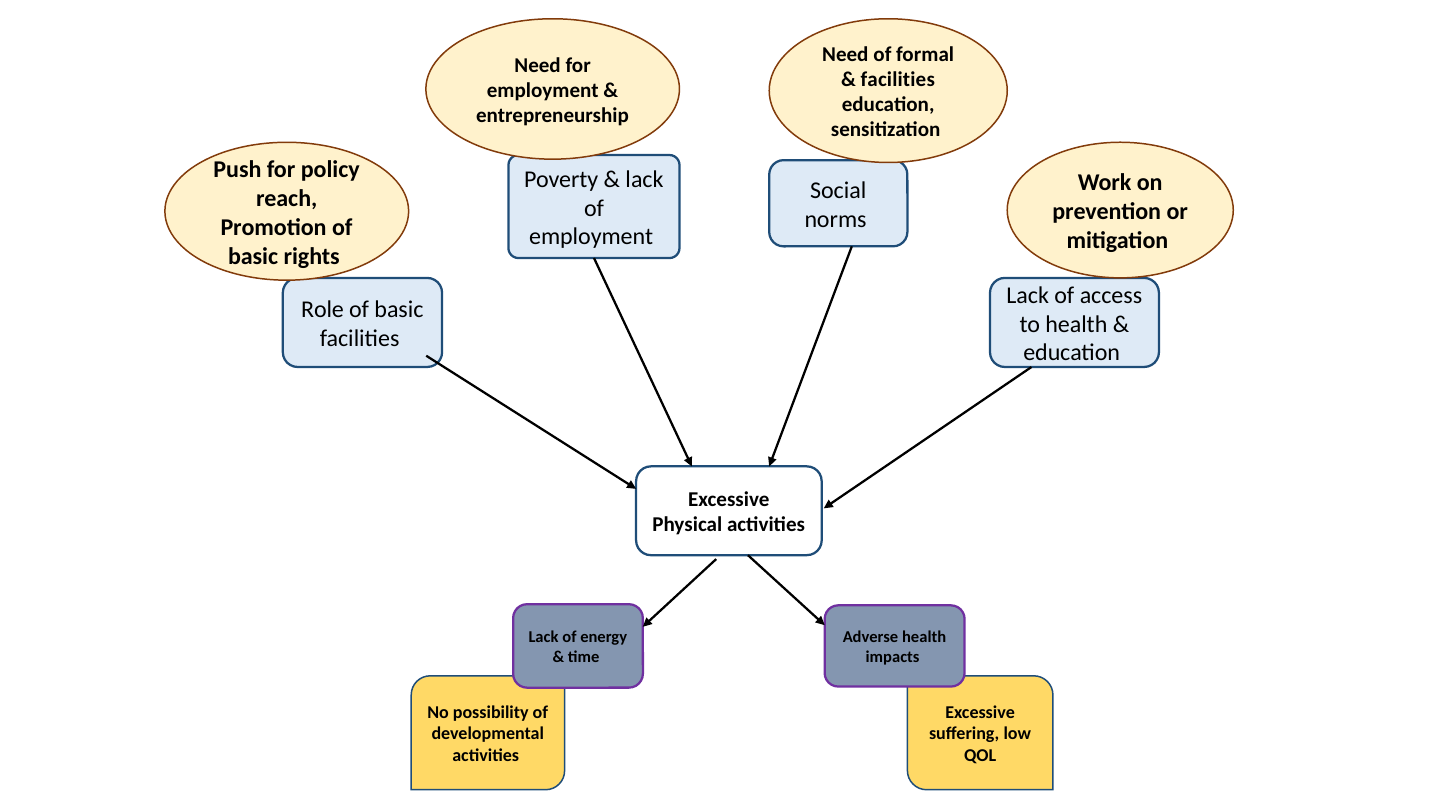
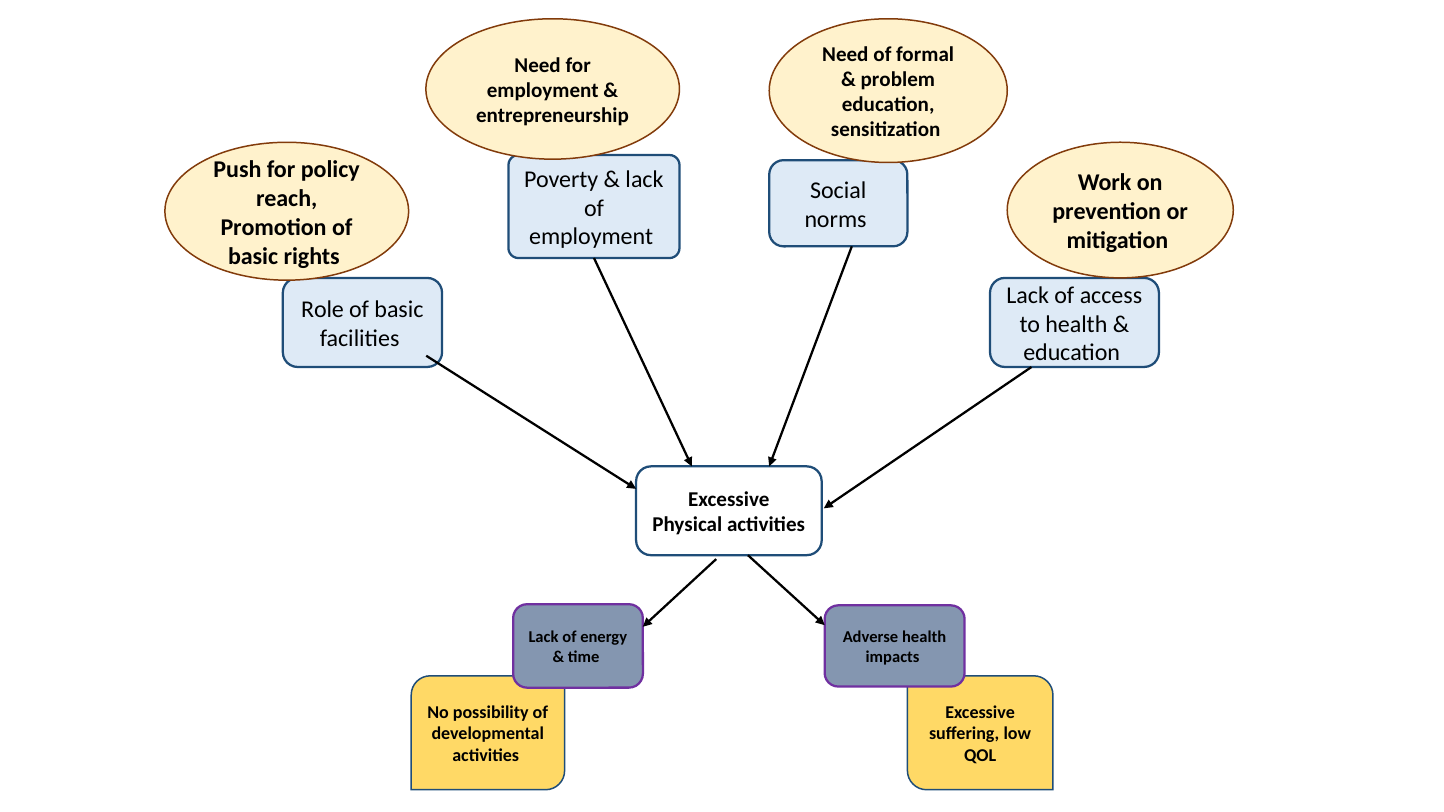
facilities at (898, 79): facilities -> problem
